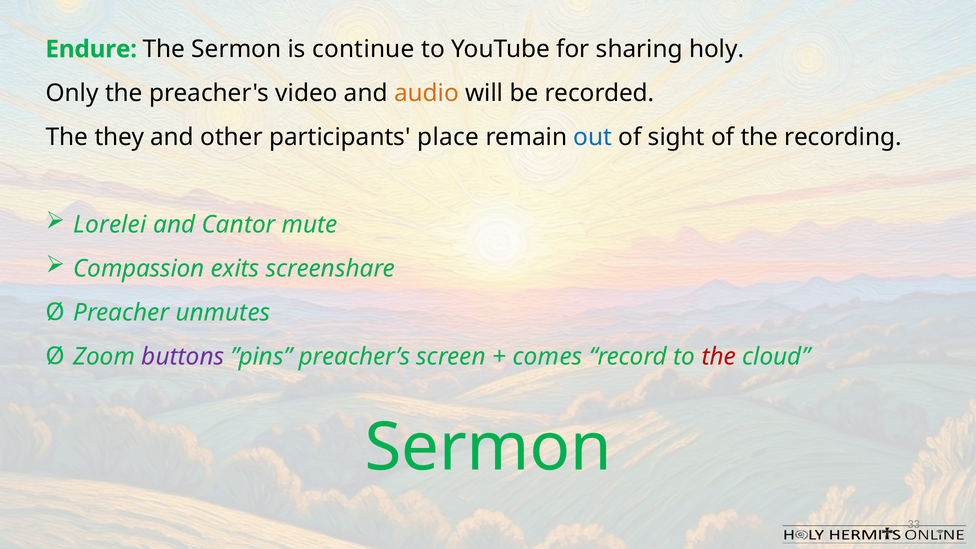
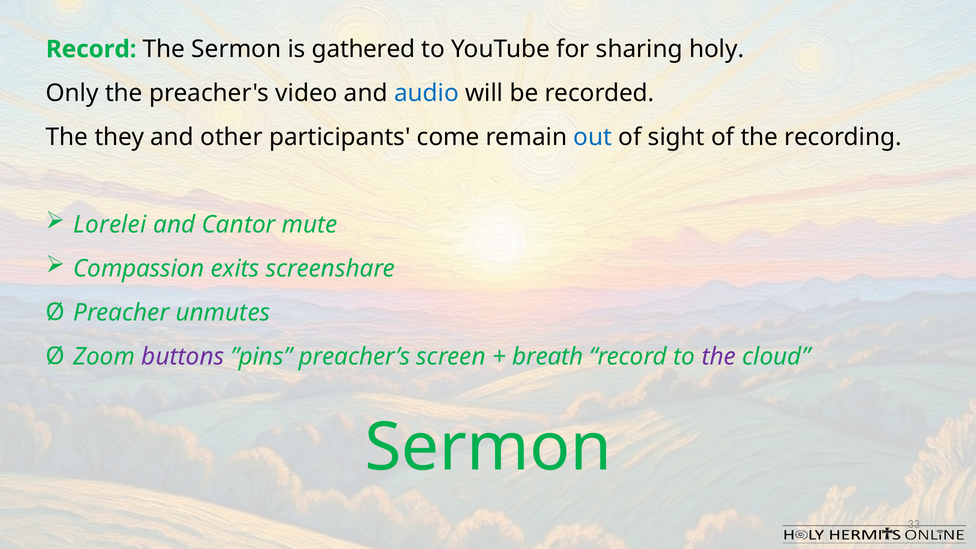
Endure at (91, 49): Endure -> Record
continue: continue -> gathered
audio colour: orange -> blue
place: place -> come
comes: comes -> breath
the at (719, 357) colour: red -> purple
